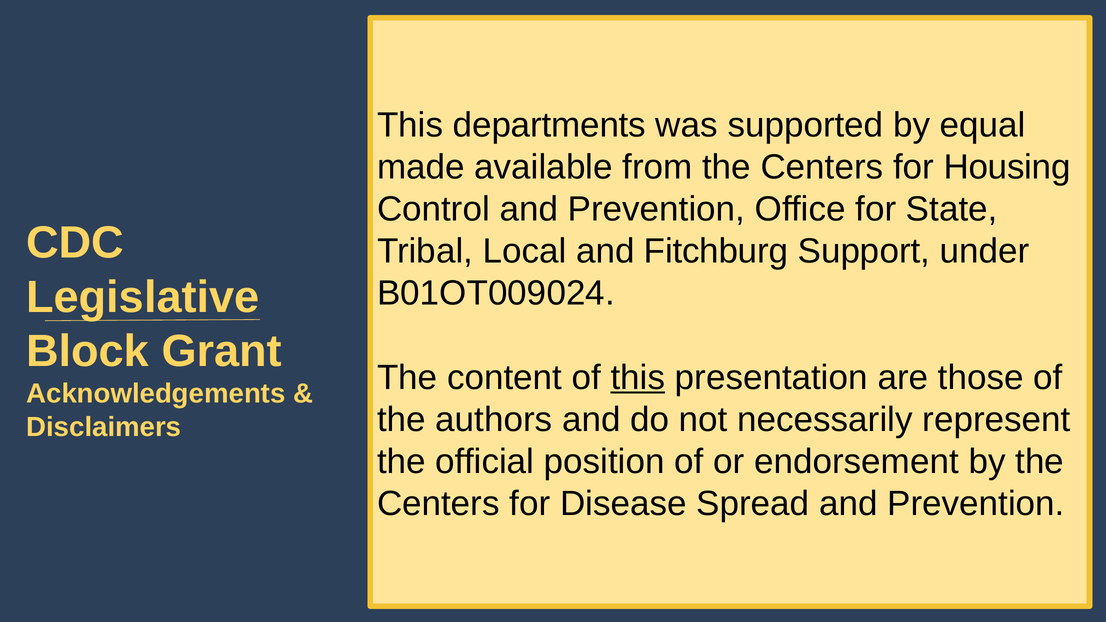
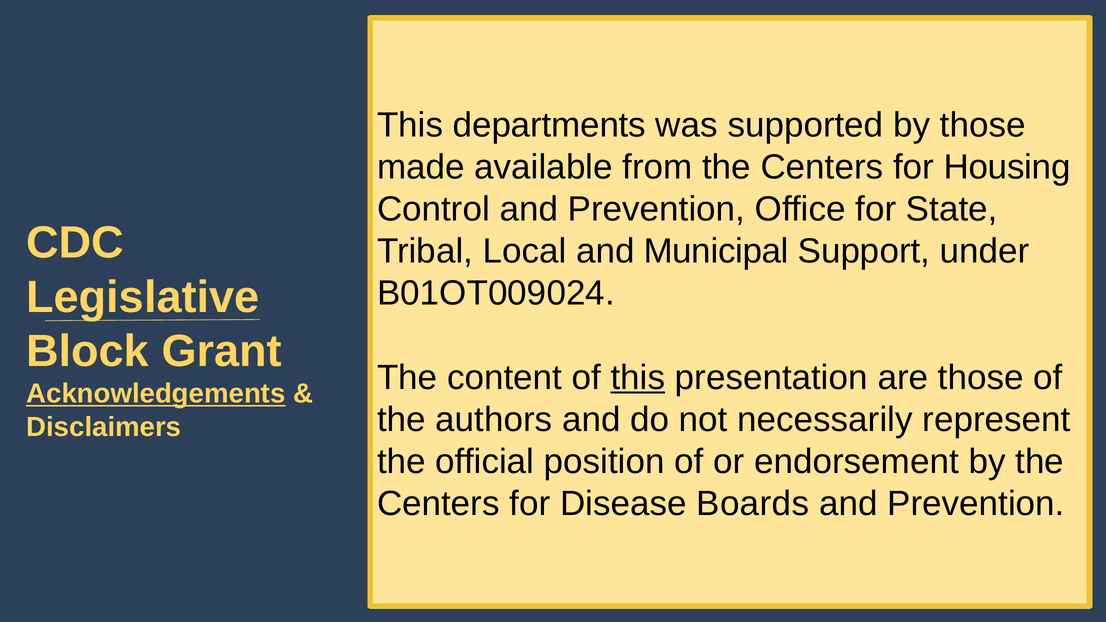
by equal: equal -> those
Fitchburg: Fitchburg -> Municipal
Acknowledgements underline: none -> present
Spread: Spread -> Boards
